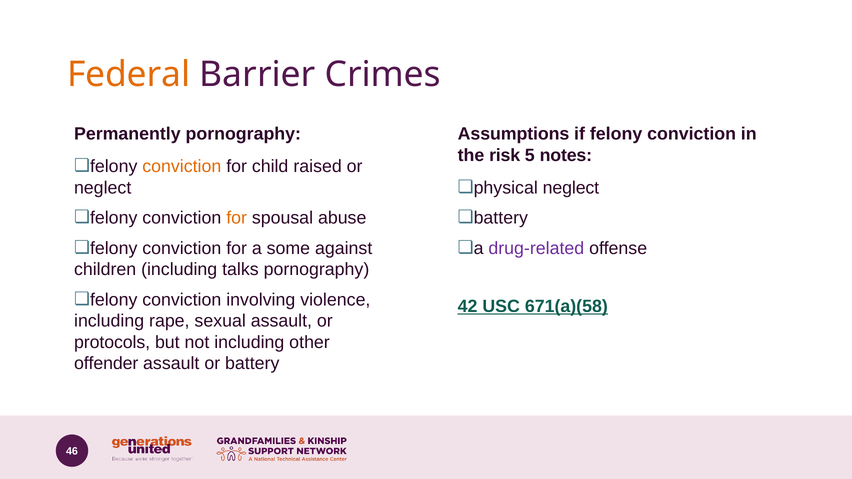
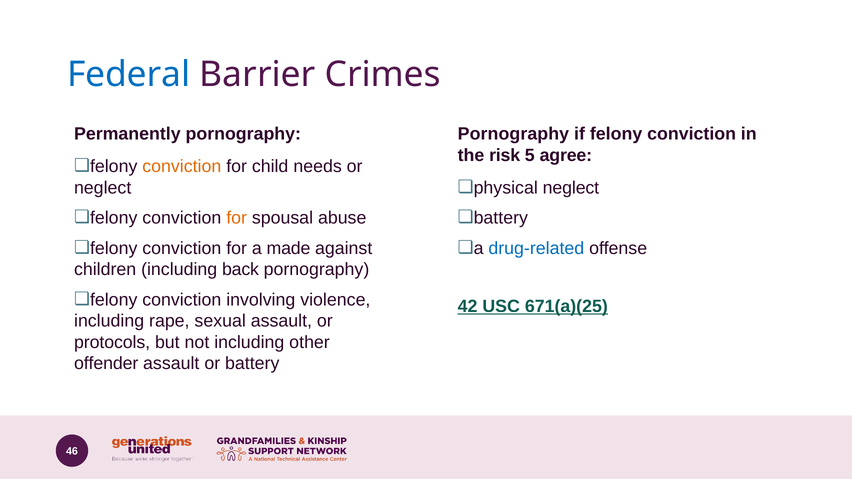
Federal colour: orange -> blue
Assumptions at (514, 134): Assumptions -> Pornography
notes: notes -> agree
raised: raised -> needs
some: some -> made
drug-related colour: purple -> blue
talks: talks -> back
671(a)(58: 671(a)(58 -> 671(a)(25
